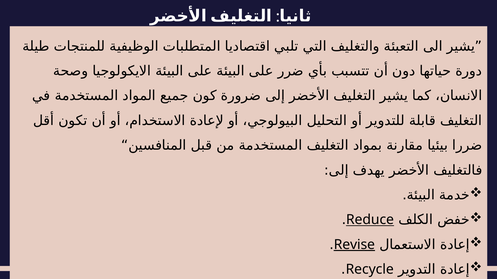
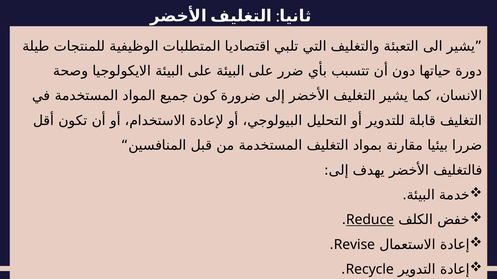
Revise underline: present -> none
